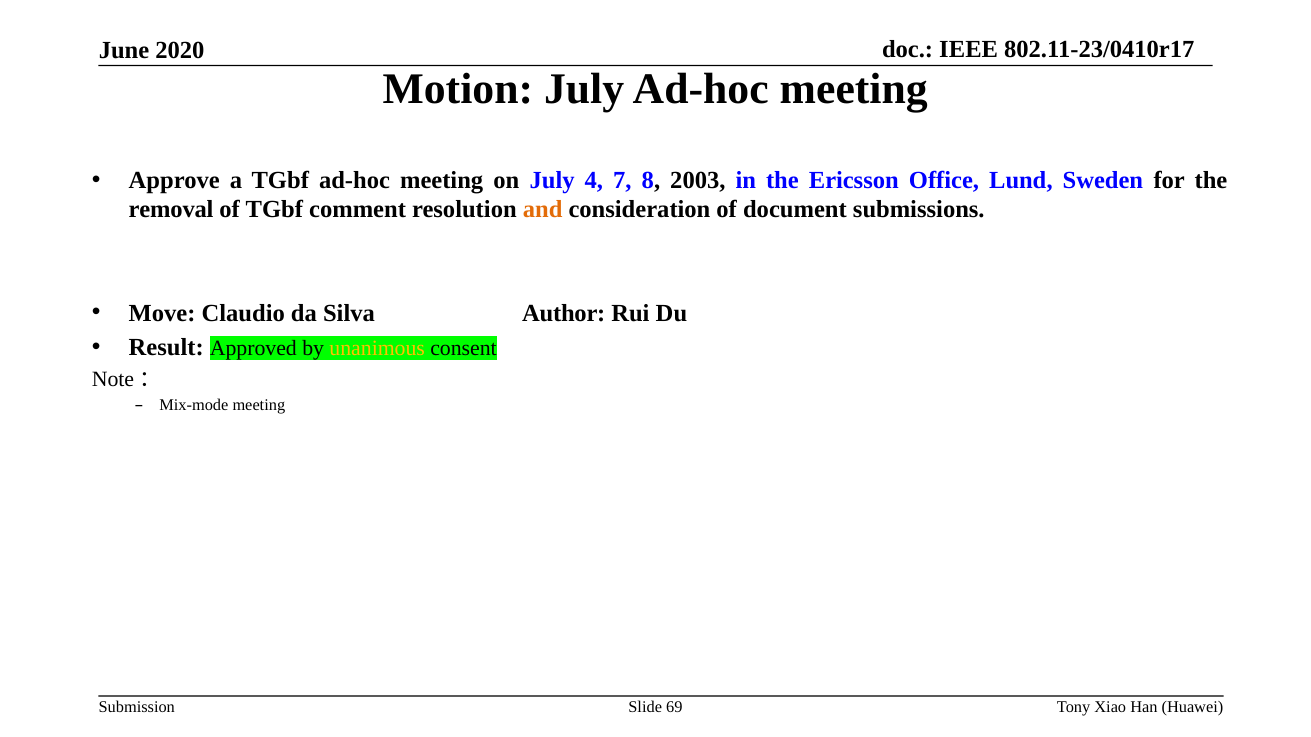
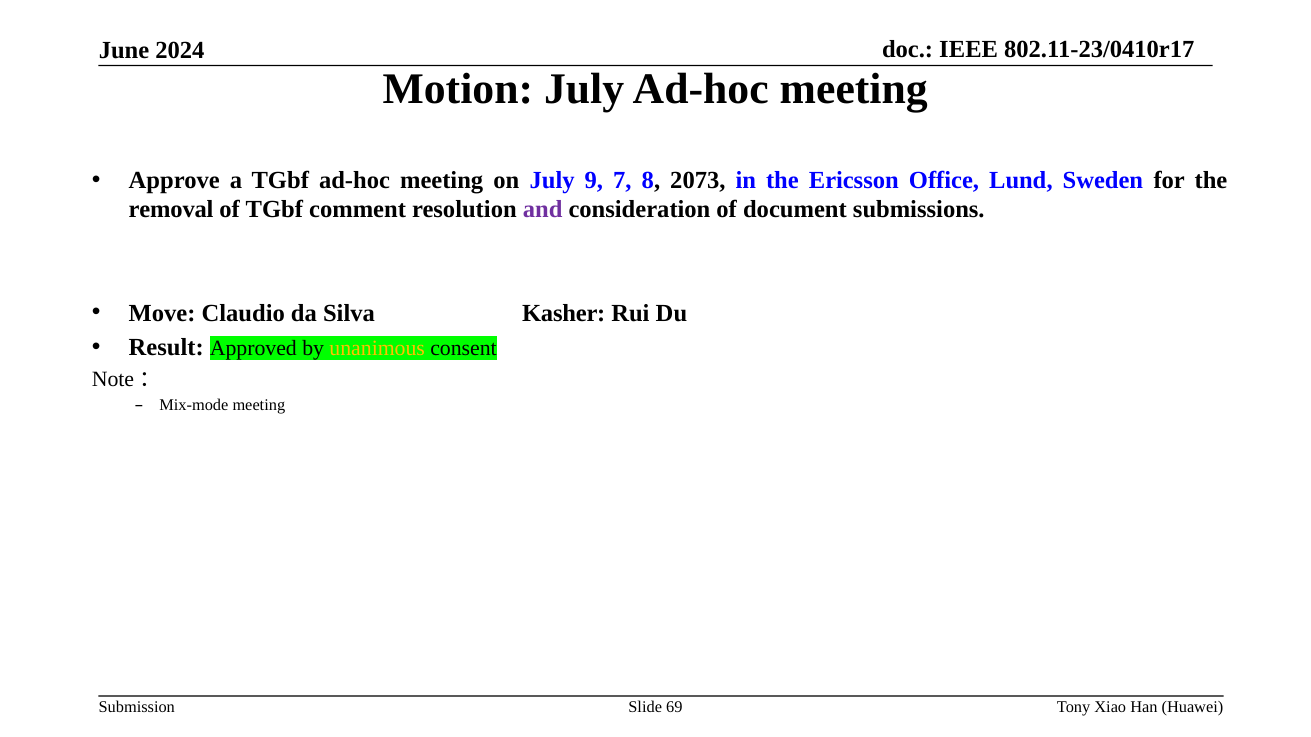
2020: 2020 -> 2024
4: 4 -> 9
2003: 2003 -> 2073
and colour: orange -> purple
Author: Author -> Kasher
